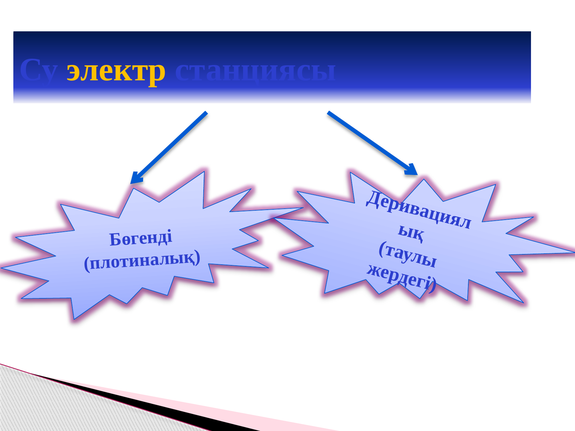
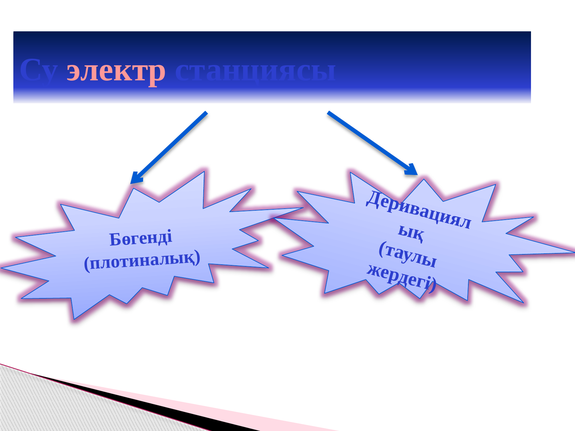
электр colour: yellow -> pink
